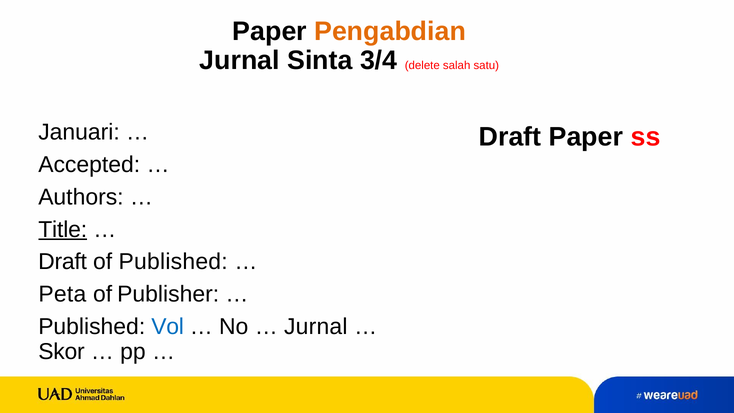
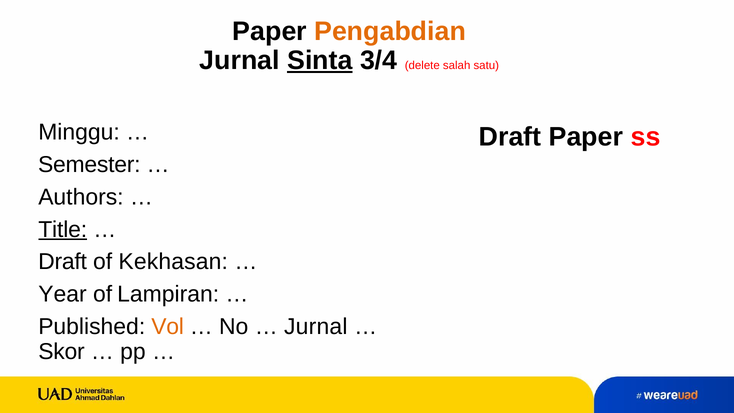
Sinta underline: none -> present
Januari: Januari -> Minggu
Accepted: Accepted -> Semester
of Published: Published -> Kekhasan
Peta: Peta -> Year
Publisher: Publisher -> Lampiran
Vol colour: blue -> orange
